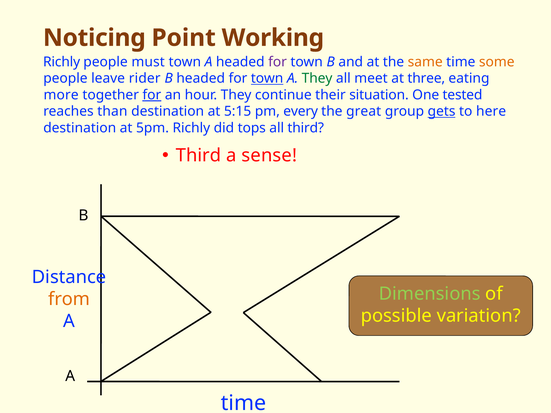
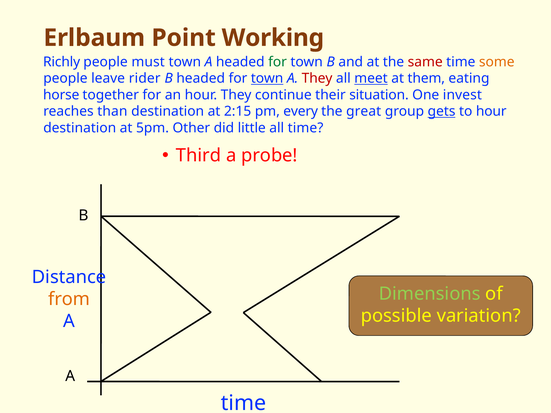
Noticing: Noticing -> Erlbaum
for at (278, 62) colour: purple -> green
same colour: orange -> red
They at (317, 78) colour: green -> red
meet underline: none -> present
three: three -> them
more: more -> horse
for at (152, 95) underline: present -> none
tested: tested -> invest
5:15: 5:15 -> 2:15
to here: here -> hour
5pm Richly: Richly -> Other
tops: tops -> little
all third: third -> time
sense: sense -> probe
